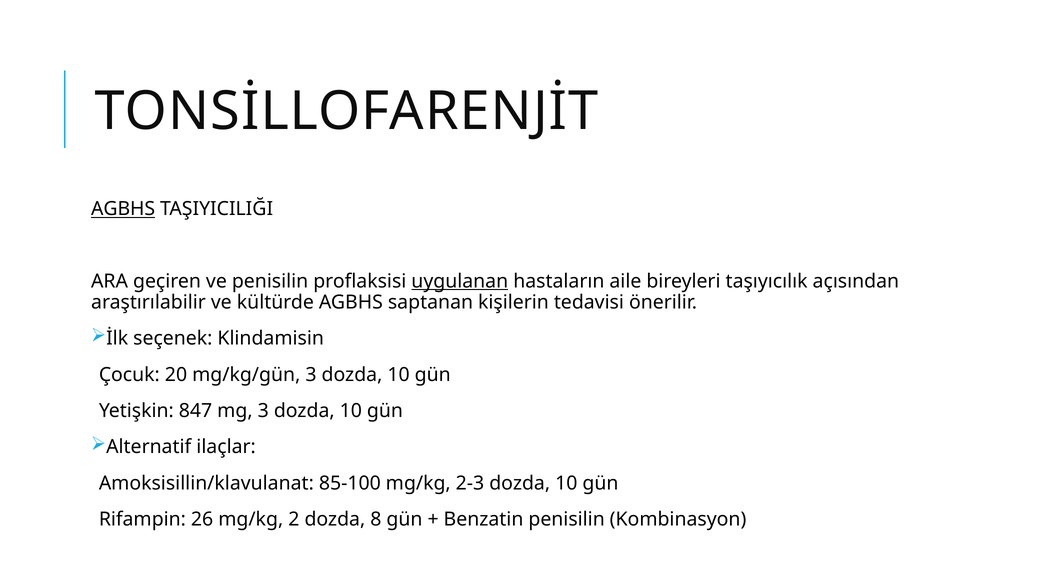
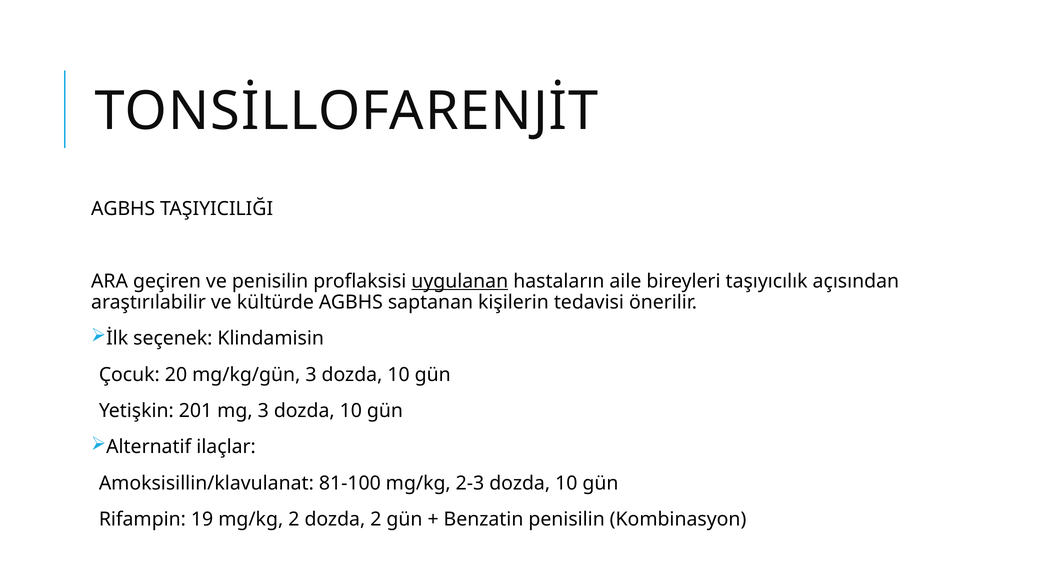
AGBHS at (123, 209) underline: present -> none
847: 847 -> 201
85-100: 85-100 -> 81-100
26: 26 -> 19
dozda 8: 8 -> 2
